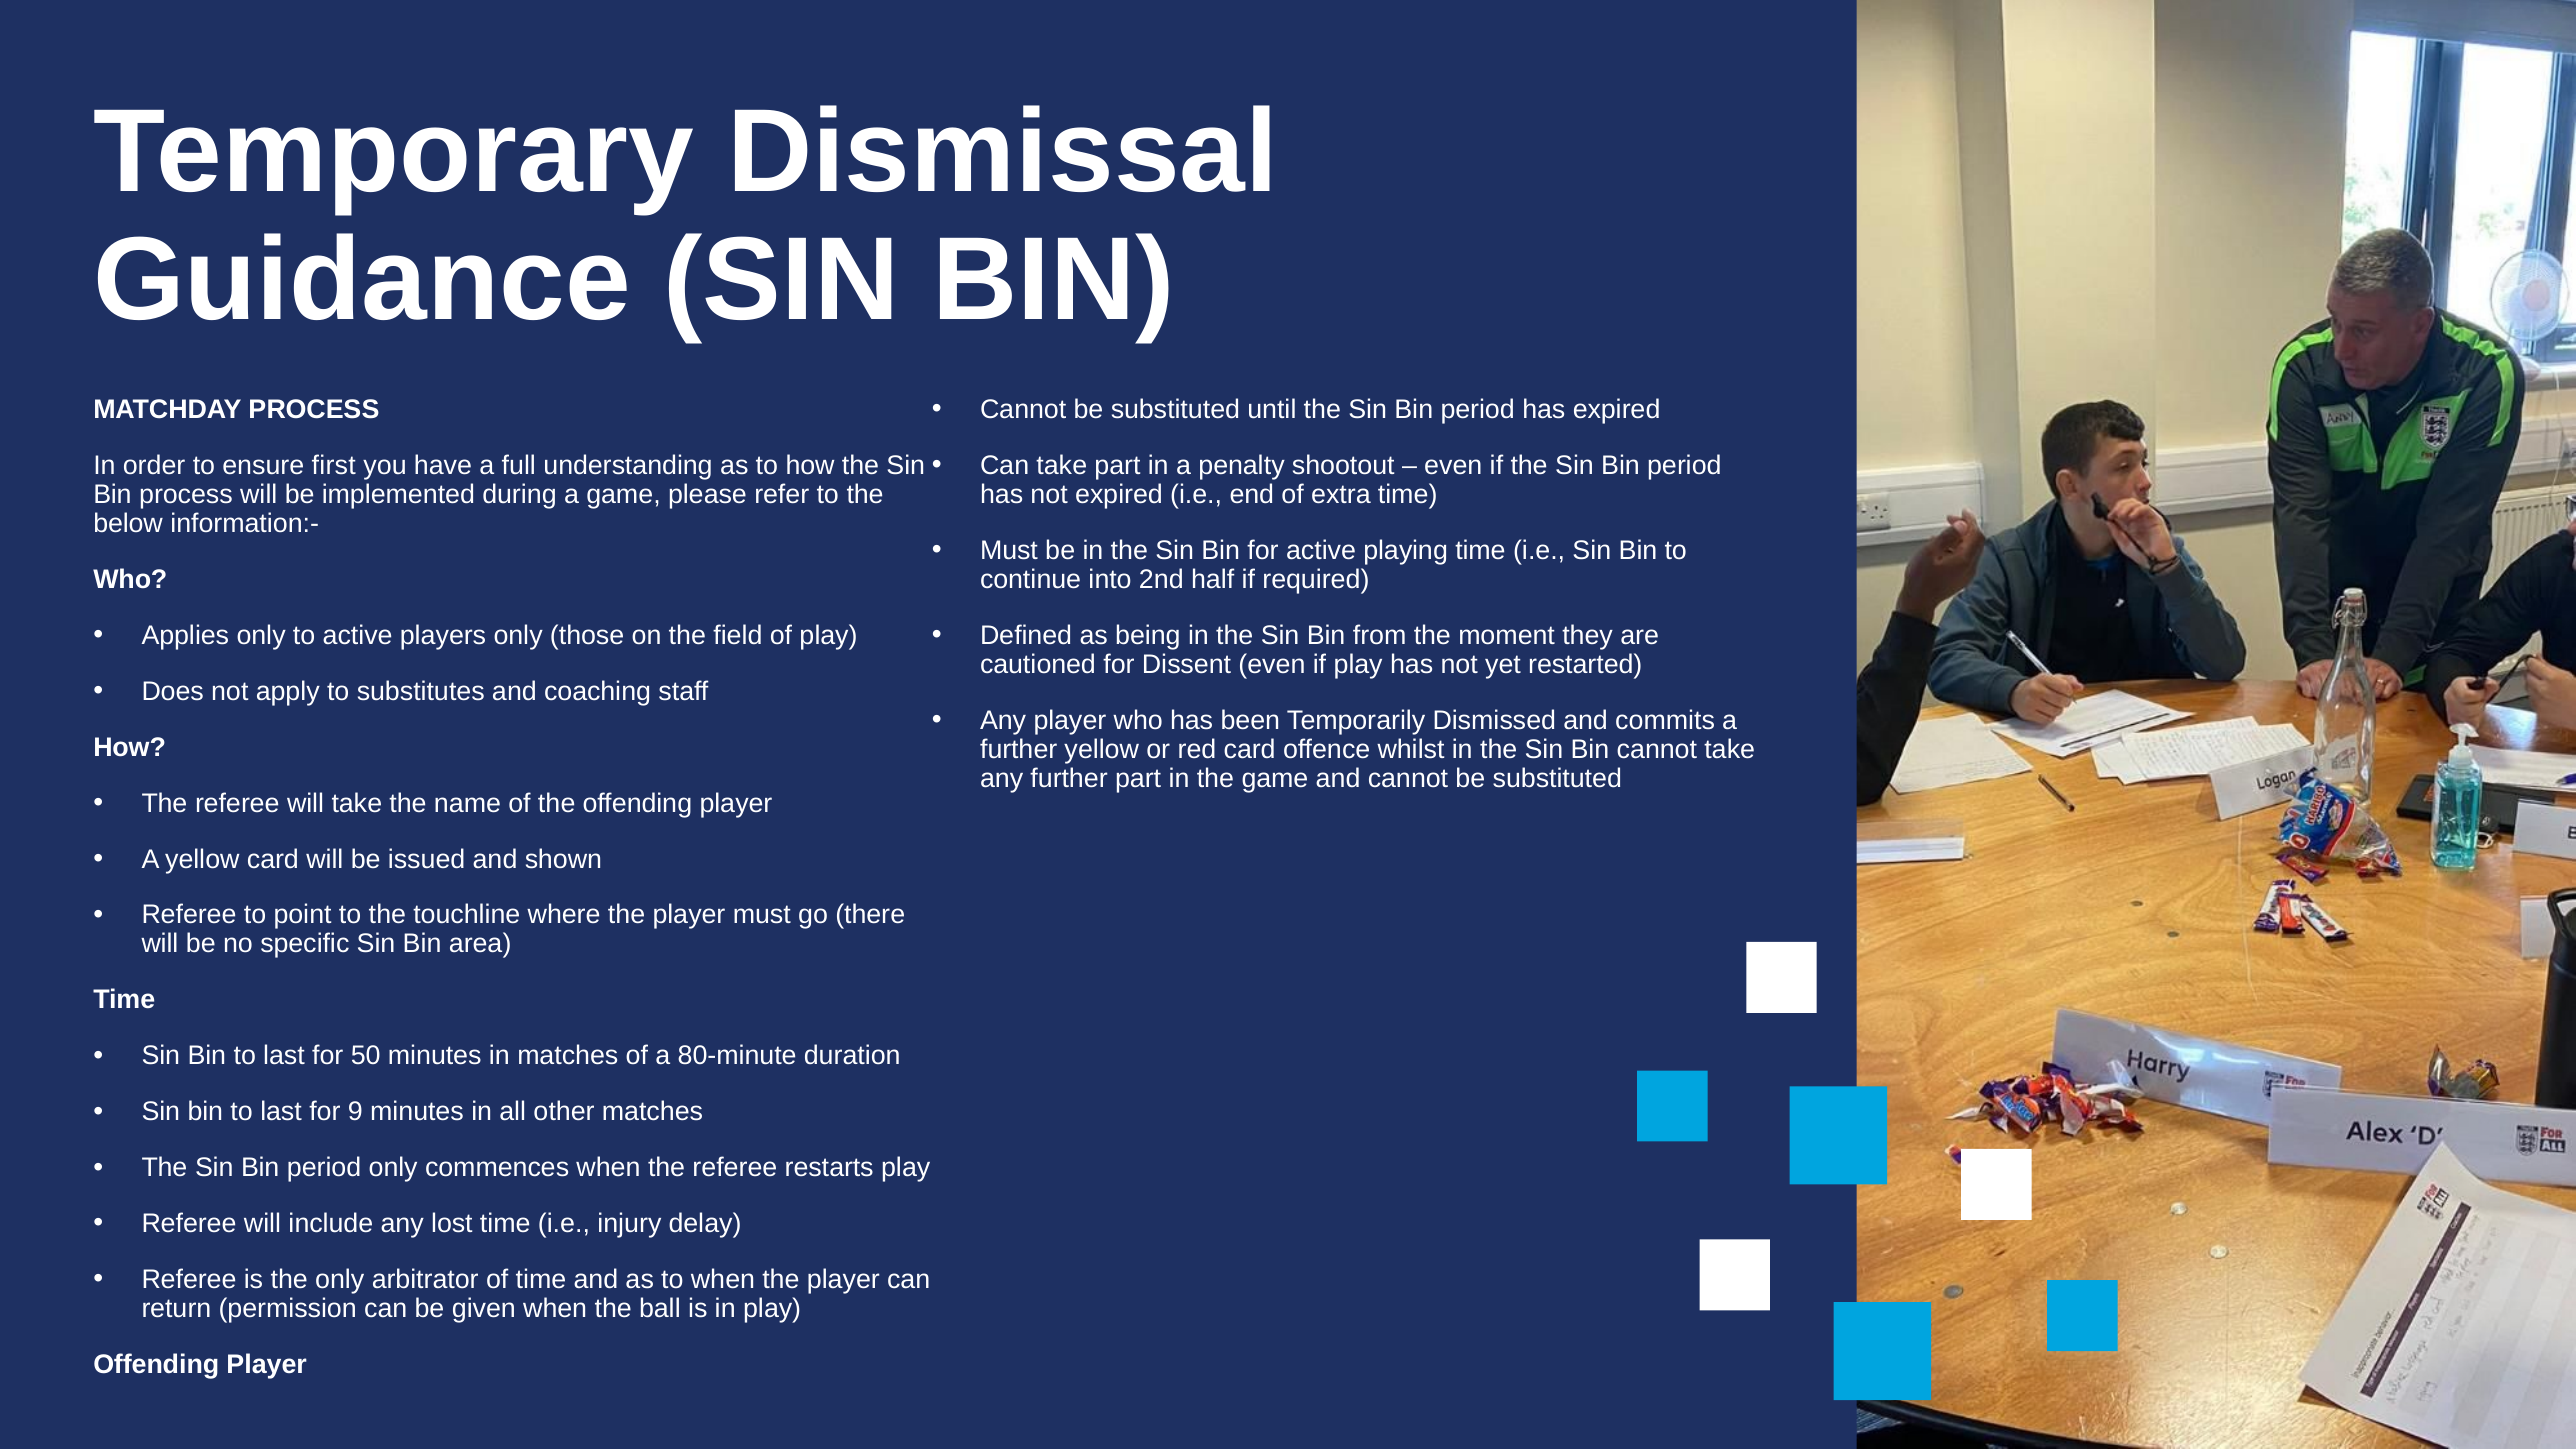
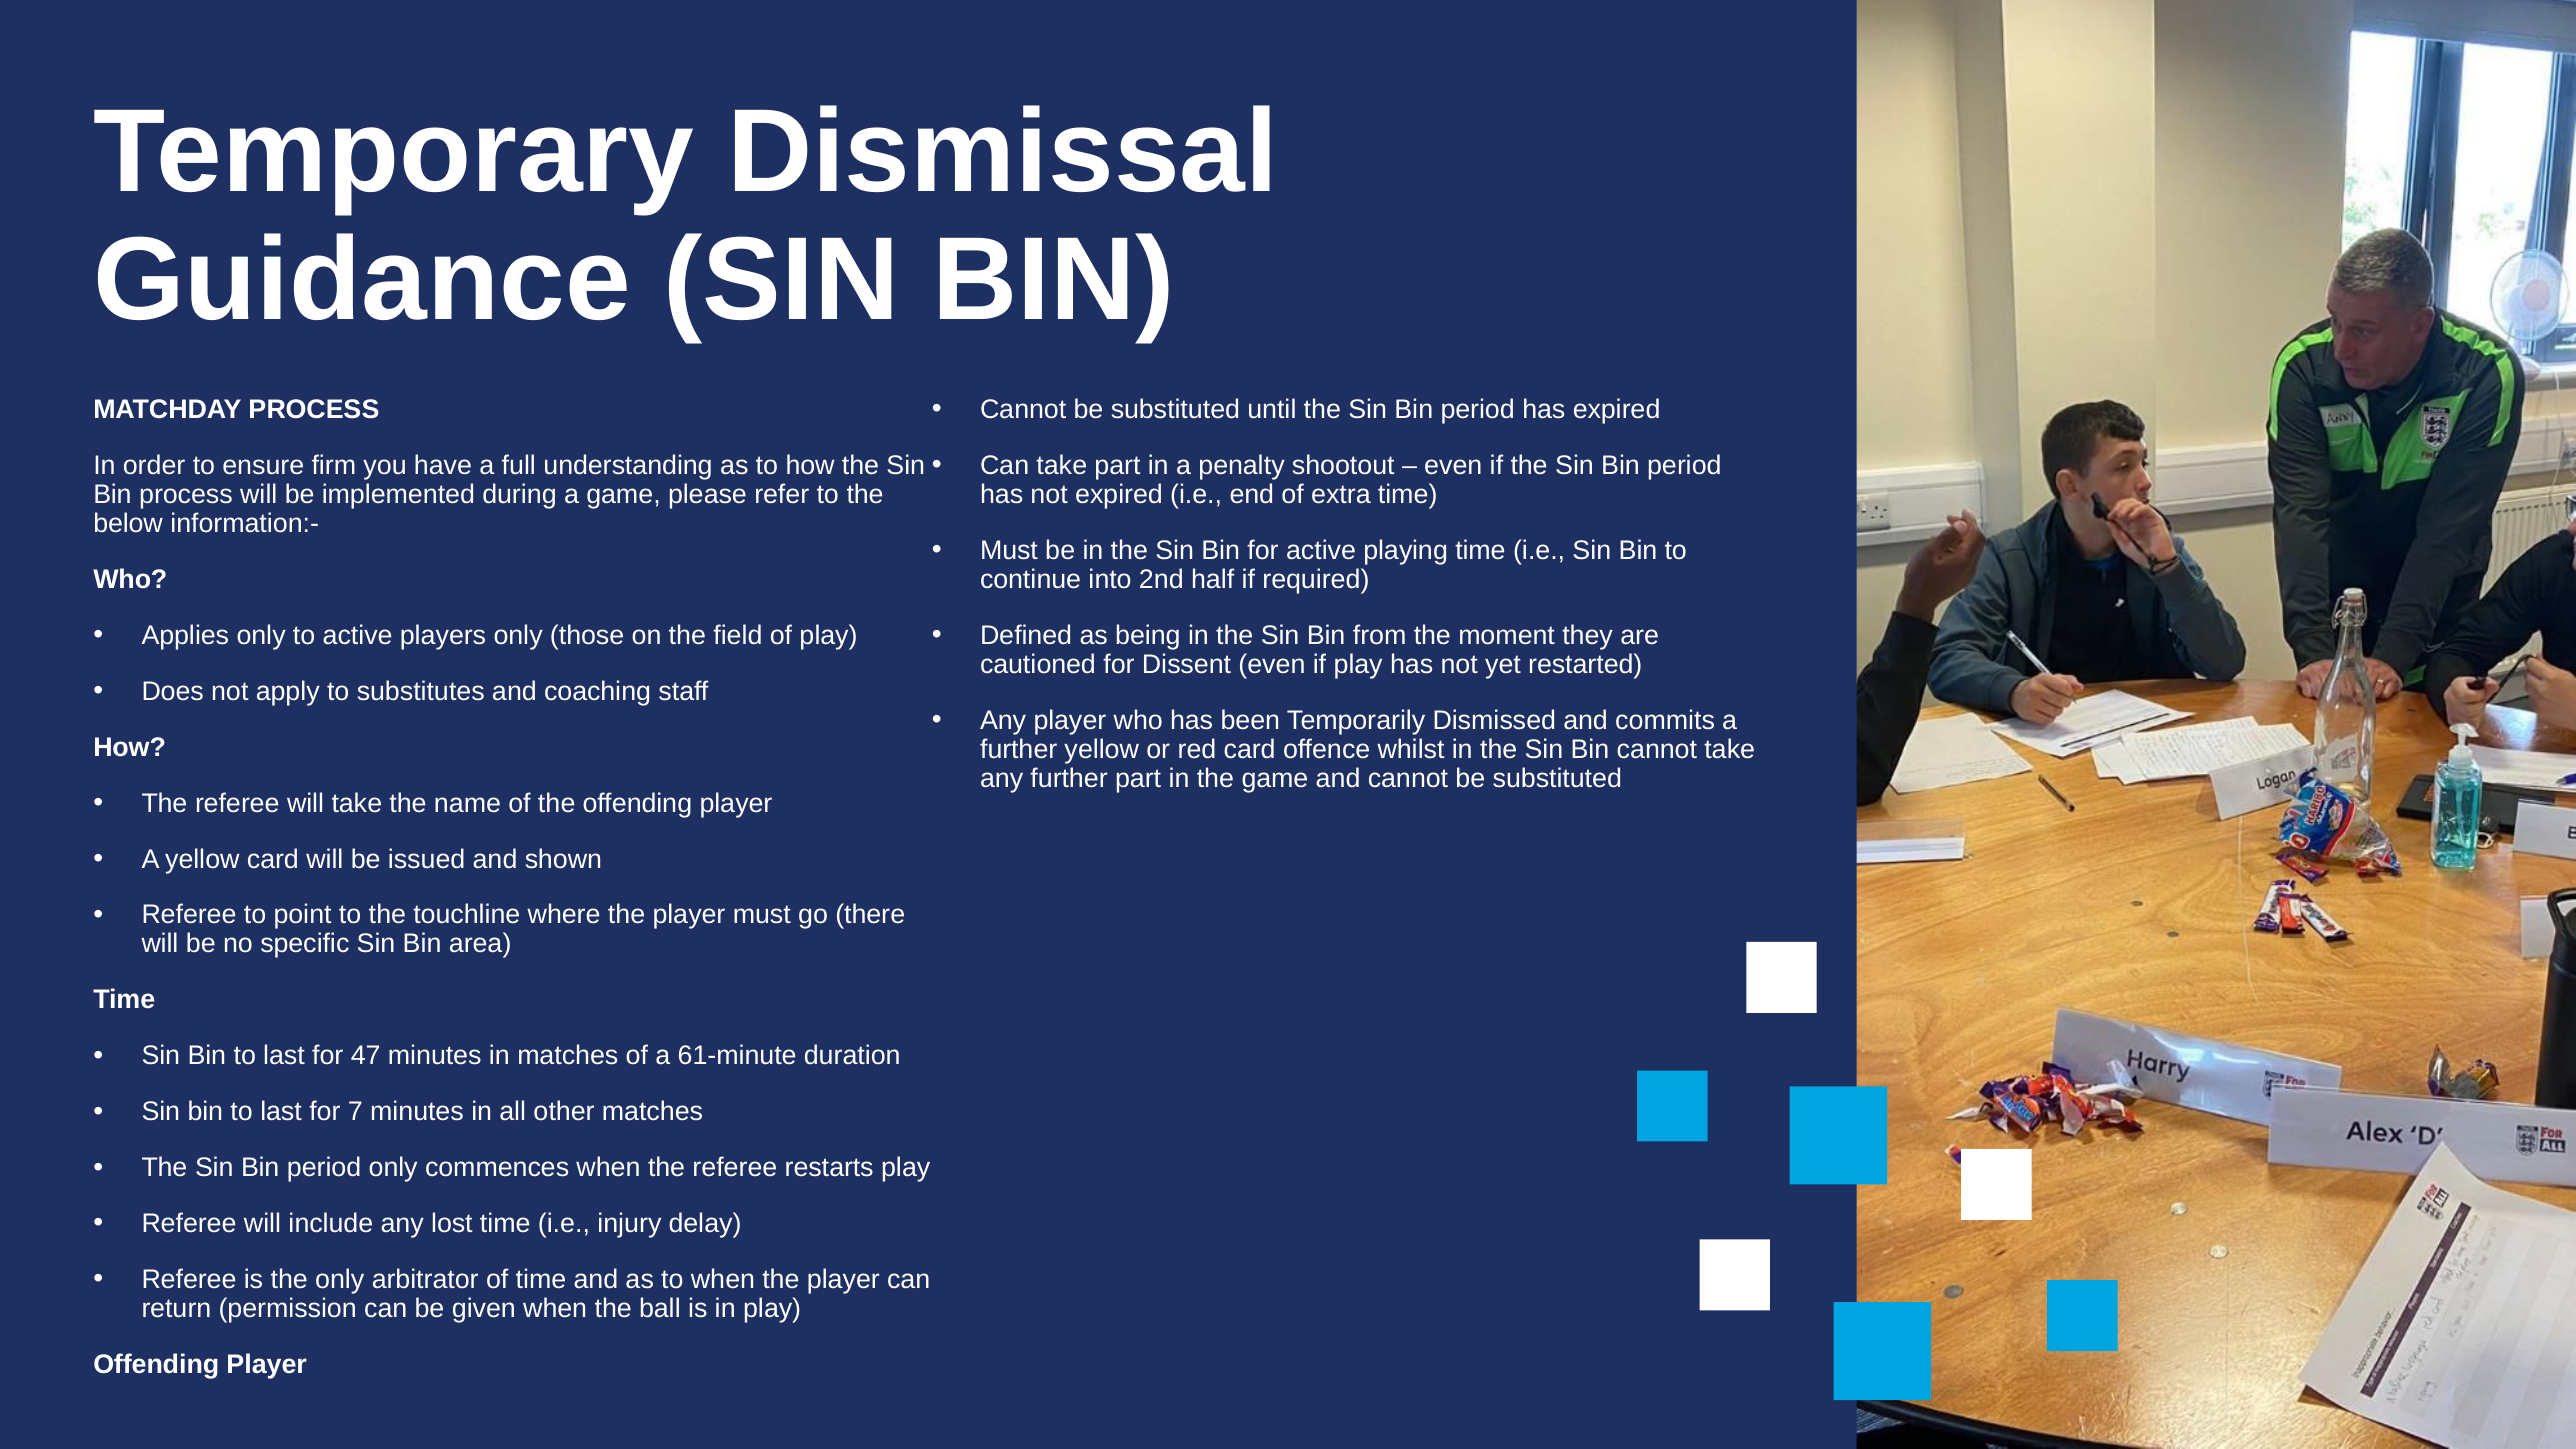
first: first -> firm
50: 50 -> 47
80-minute: 80-minute -> 61-minute
9: 9 -> 7
